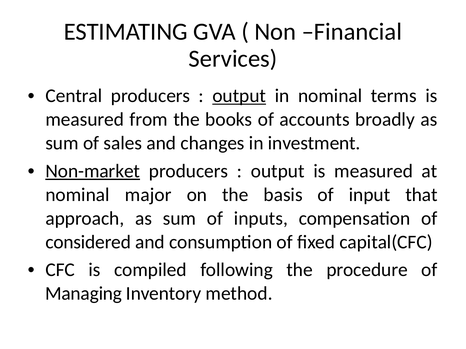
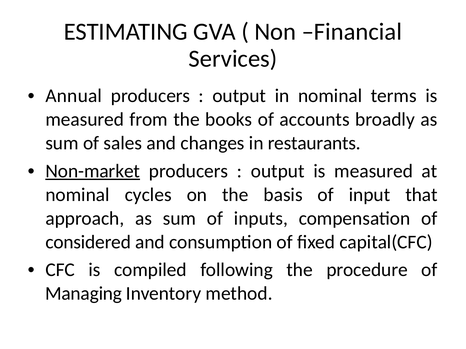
Central: Central -> Annual
output at (239, 96) underline: present -> none
investment: investment -> restaurants
major: major -> cycles
